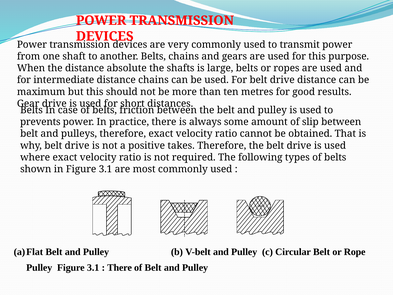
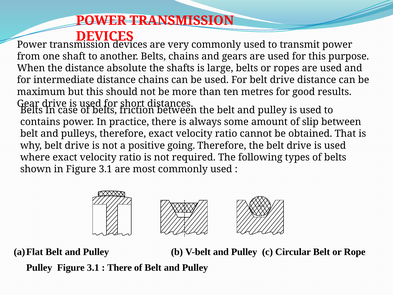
prevents: prevents -> contains
takes: takes -> going
